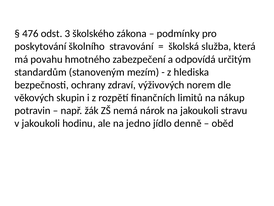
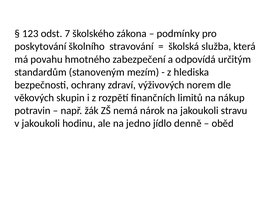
476: 476 -> 123
3: 3 -> 7
